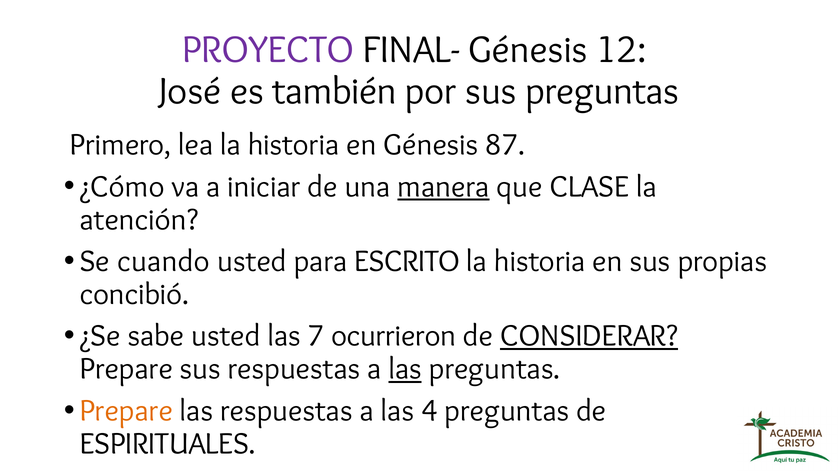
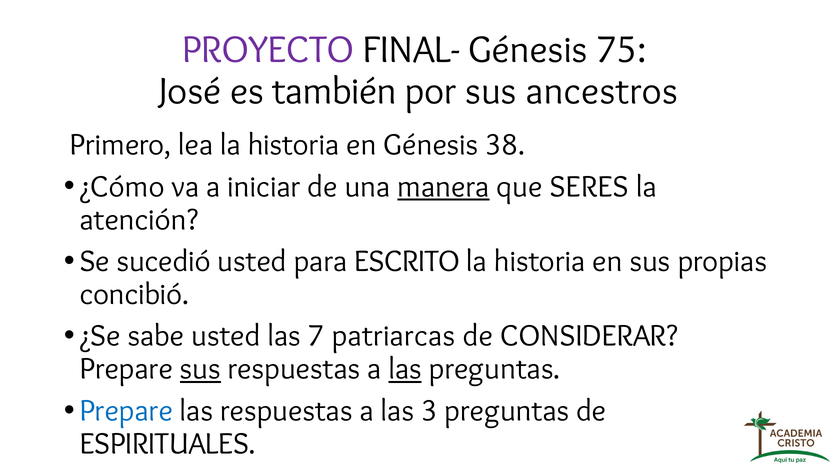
12: 12 -> 75
sus preguntas: preguntas -> ancestros
87: 87 -> 38
CLASE: CLASE -> SERES
cuando: cuando -> sucedió
ocurrieron: ocurrieron -> patriarcas
CONSIDERAR underline: present -> none
sus at (200, 369) underline: none -> present
Prepare at (126, 411) colour: orange -> blue
4: 4 -> 3
